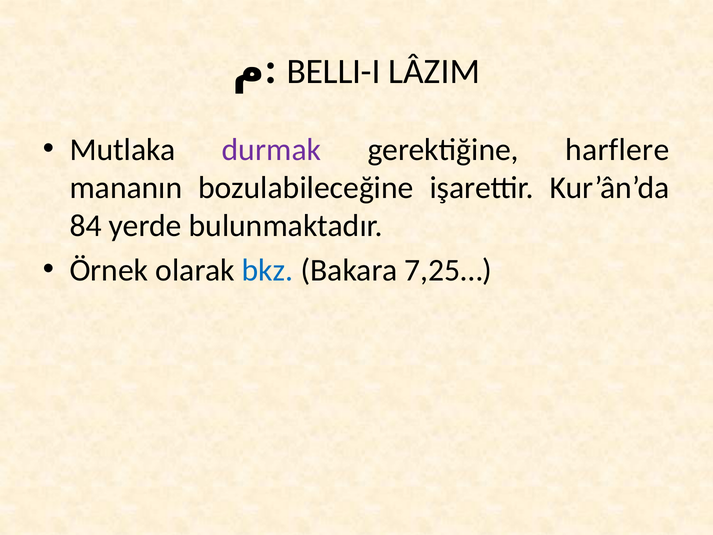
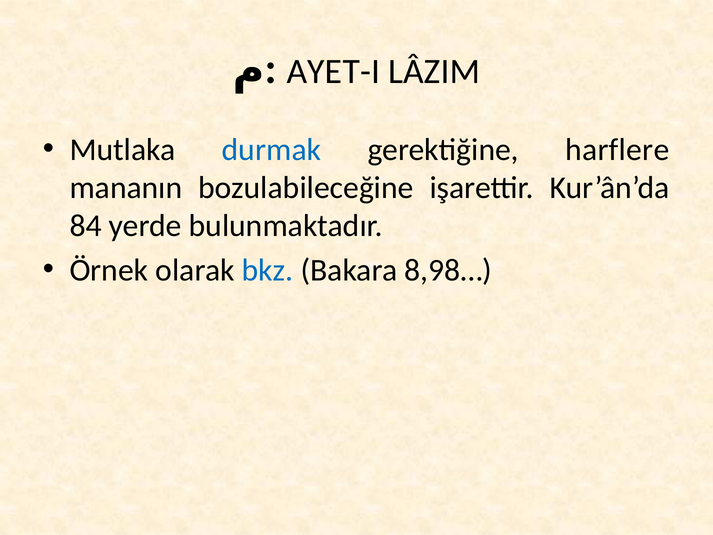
BELLI-I: BELLI-I -> AYET-I
durmak colour: purple -> blue
7,25…: 7,25… -> 8,98…
